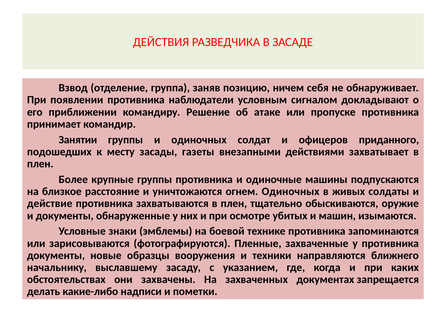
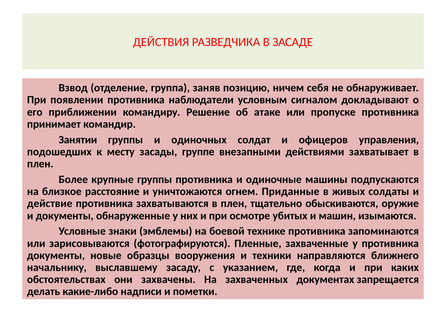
приданного: приданного -> управления
газеты: газеты -> группе
огнем Одиночных: Одиночных -> Приданные
